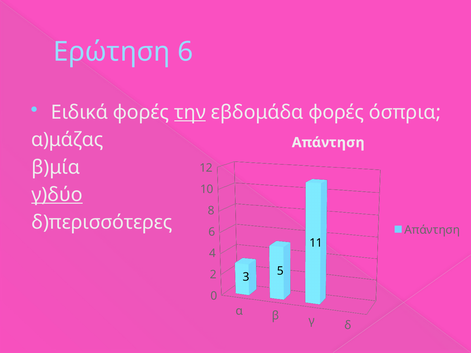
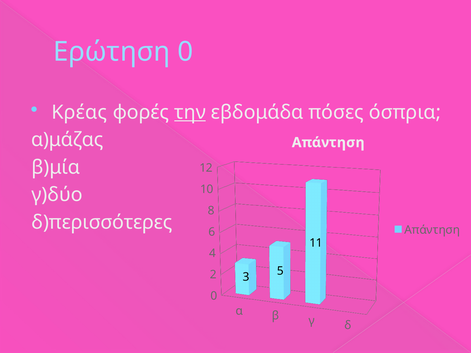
Ερώτηση 6: 6 -> 0
Ειδικά: Ειδικά -> Κρέας
εβδομάδα φορές: φορές -> πόσες
γ)δύο underline: present -> none
